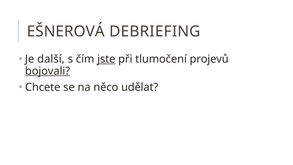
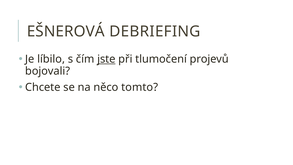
další: další -> líbilo
bojovali underline: present -> none
udělat: udělat -> tomto
